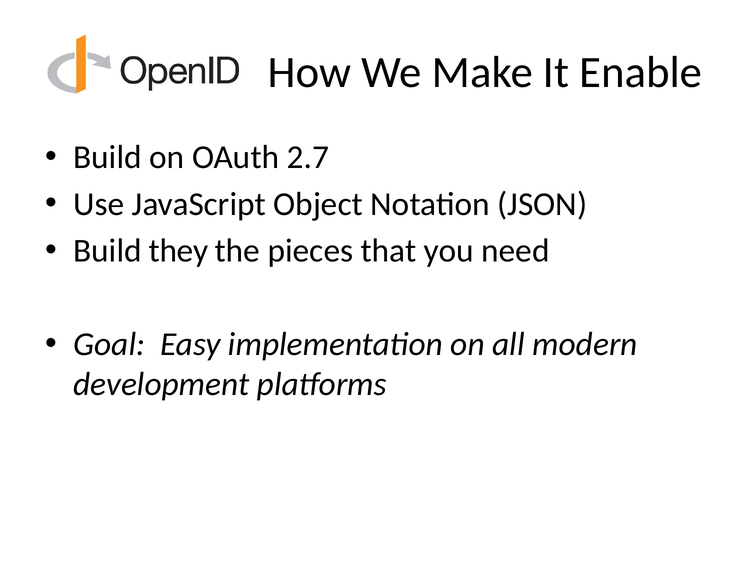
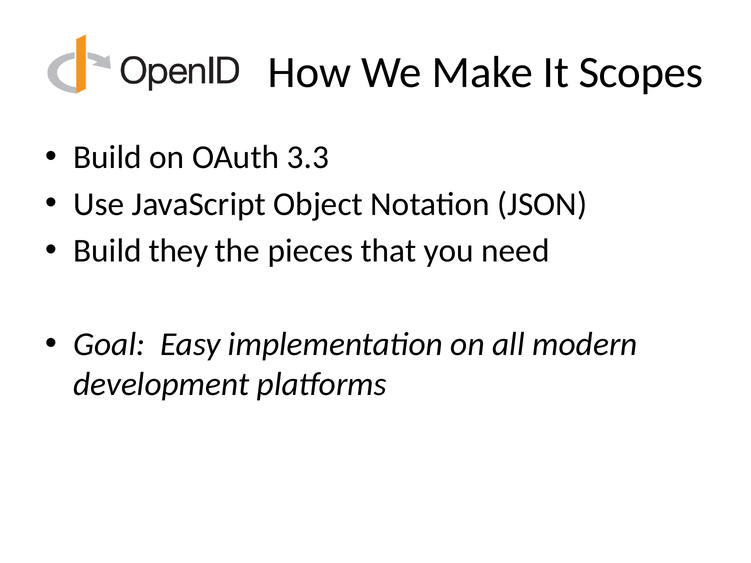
Enable: Enable -> Scopes
2.7: 2.7 -> 3.3
